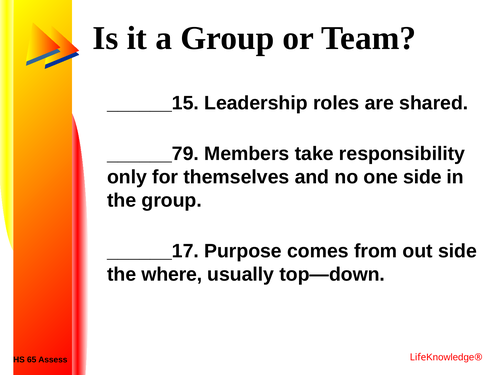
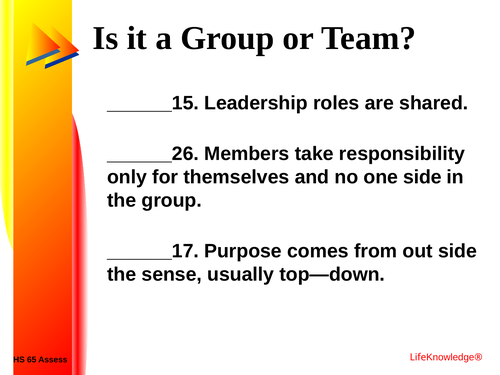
______79: ______79 -> ______26
where: where -> sense
